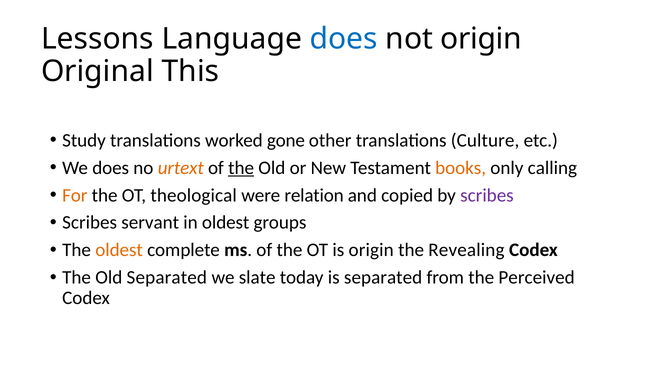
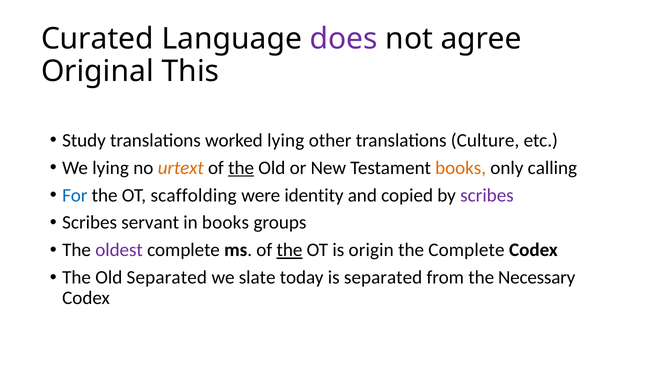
Lessons: Lessons -> Curated
does at (344, 39) colour: blue -> purple
not origin: origin -> agree
worked gone: gone -> lying
We does: does -> lying
For colour: orange -> blue
theological: theological -> scaffolding
relation: relation -> identity
in oldest: oldest -> books
oldest at (119, 250) colour: orange -> purple
the at (289, 250) underline: none -> present
the Revealing: Revealing -> Complete
Perceived: Perceived -> Necessary
